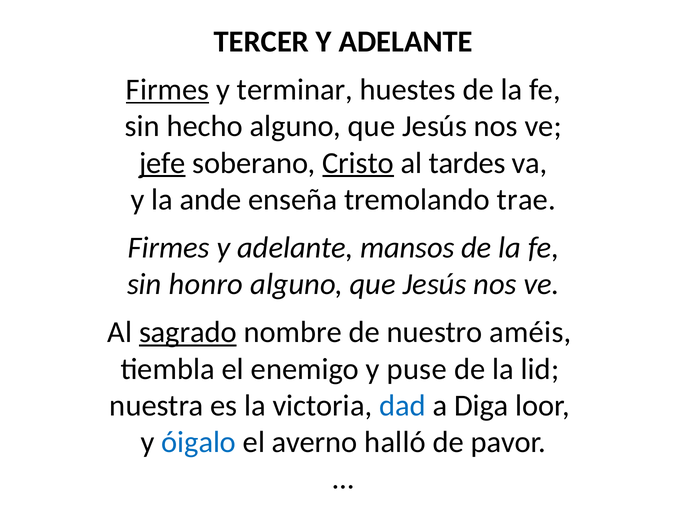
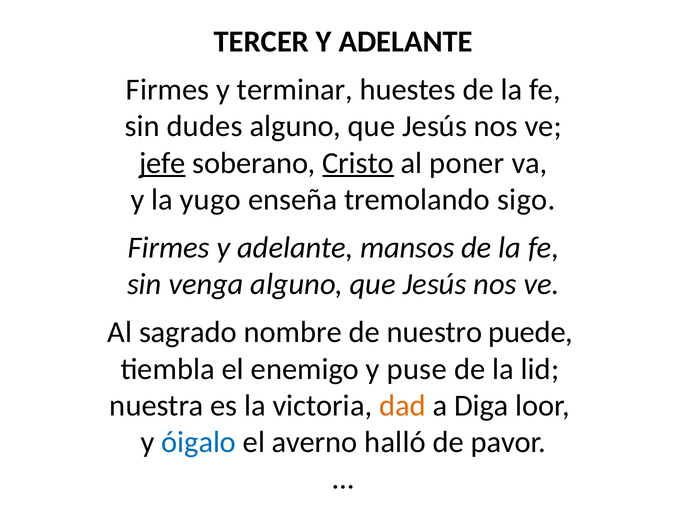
Firmes at (168, 90) underline: present -> none
hecho: hecho -> dudes
tardes: tardes -> poner
ande: ande -> yugo
trae: trae -> sigo
honro: honro -> venga
sagrado underline: present -> none
améis: améis -> puede
dad colour: blue -> orange
